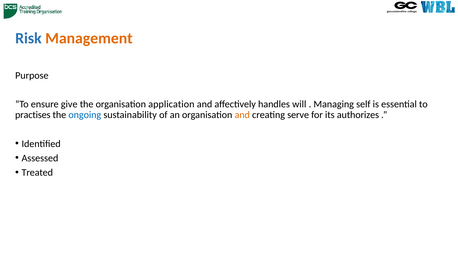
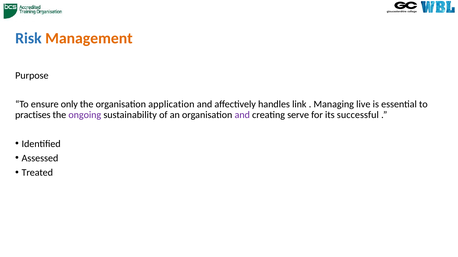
give: give -> only
will: will -> link
self: self -> live
ongoing colour: blue -> purple
and at (242, 115) colour: orange -> purple
authorizes: authorizes -> successful
